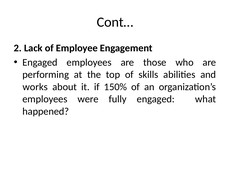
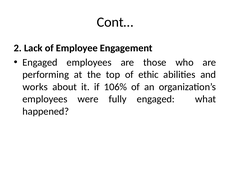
skills: skills -> ethic
150%: 150% -> 106%
